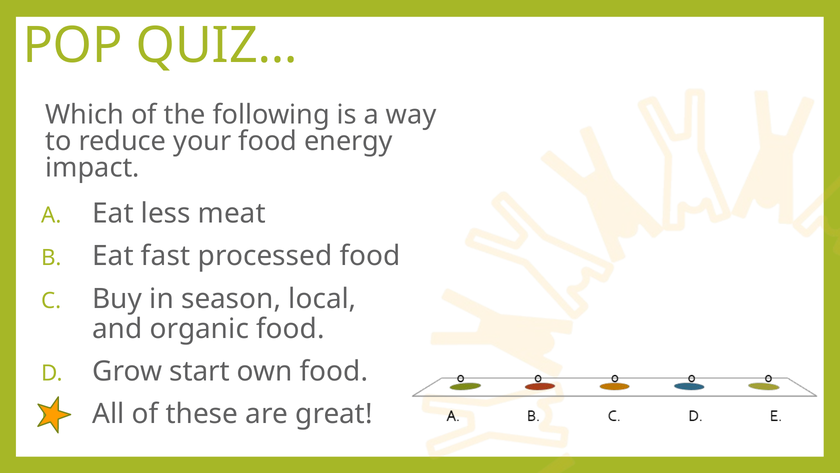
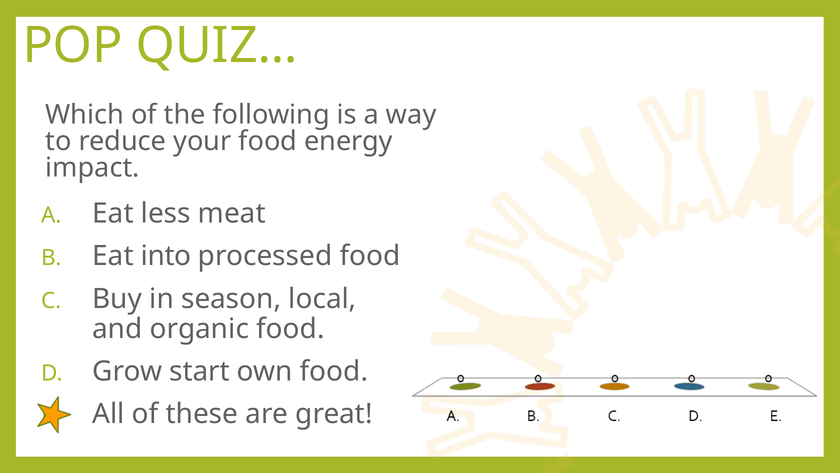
fast: fast -> into
